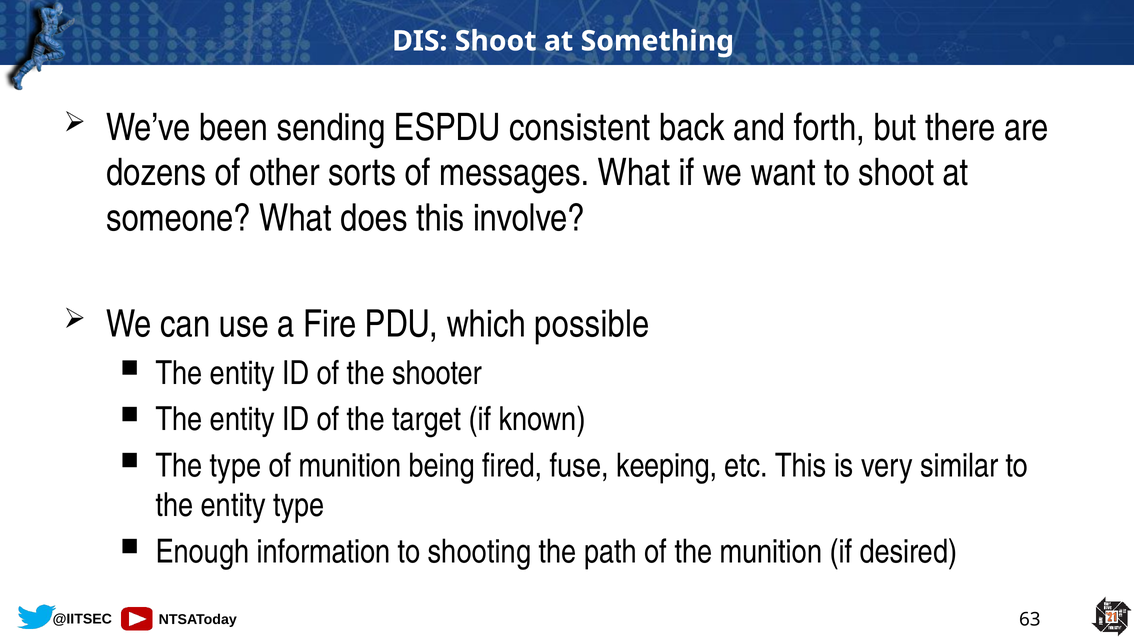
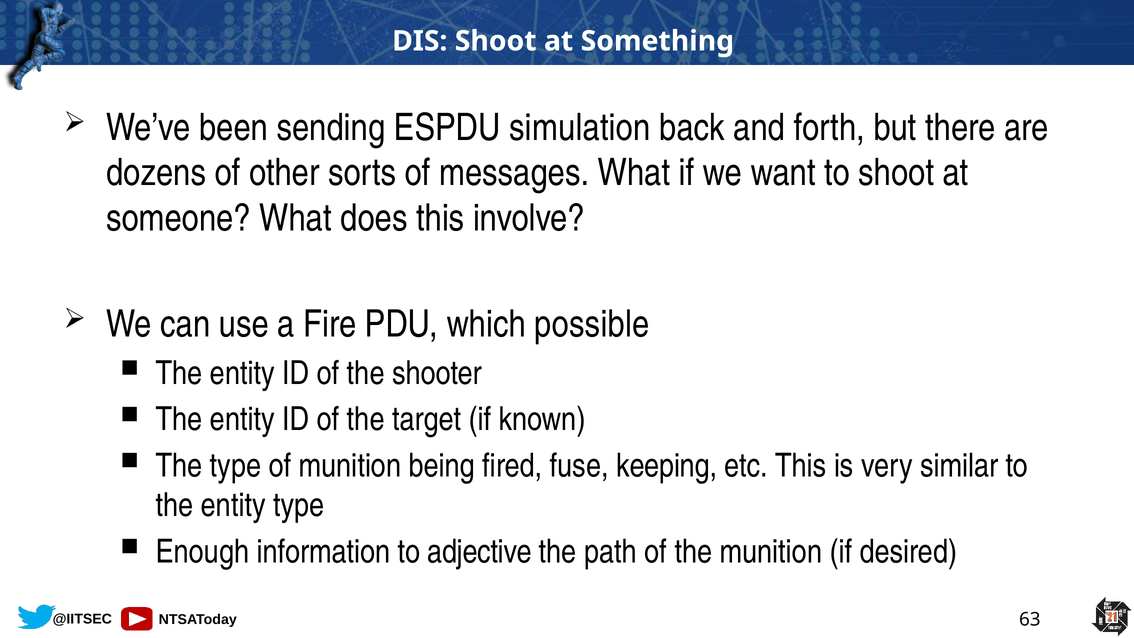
consistent: consistent -> simulation
shooting: shooting -> adjective
